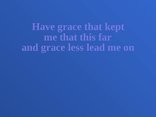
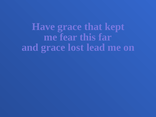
me that: that -> fear
less: less -> lost
